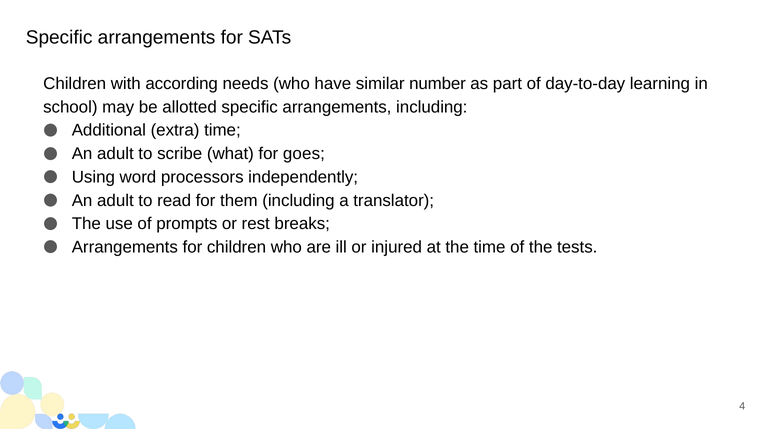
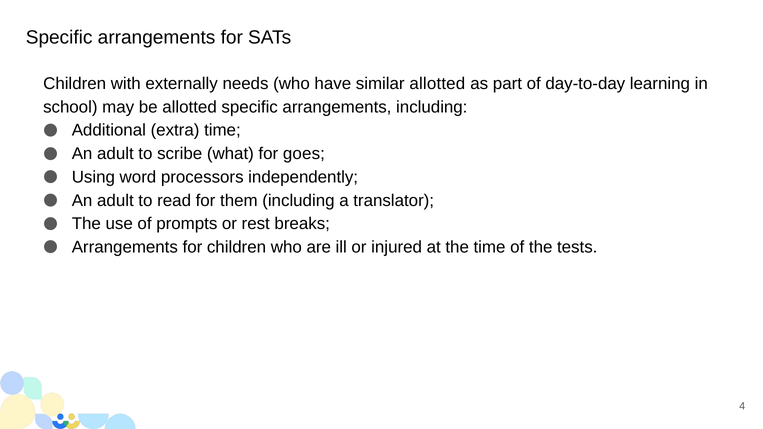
according: according -> externally
similar number: number -> allotted
